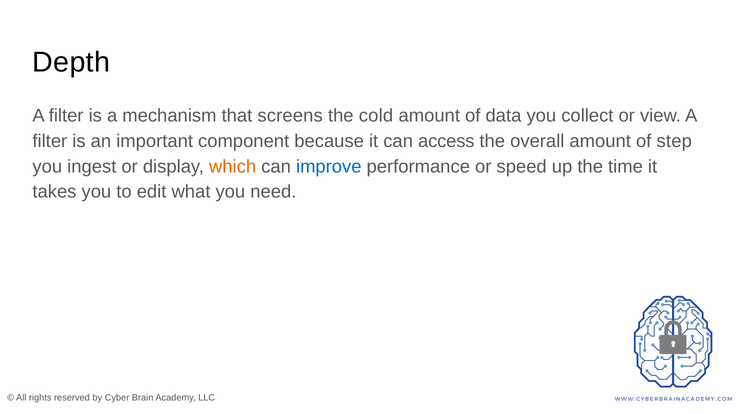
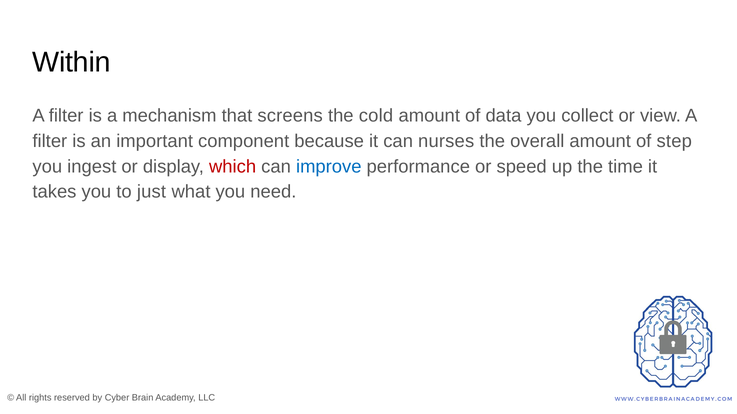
Depth: Depth -> Within
access: access -> nurses
which colour: orange -> red
edit: edit -> just
